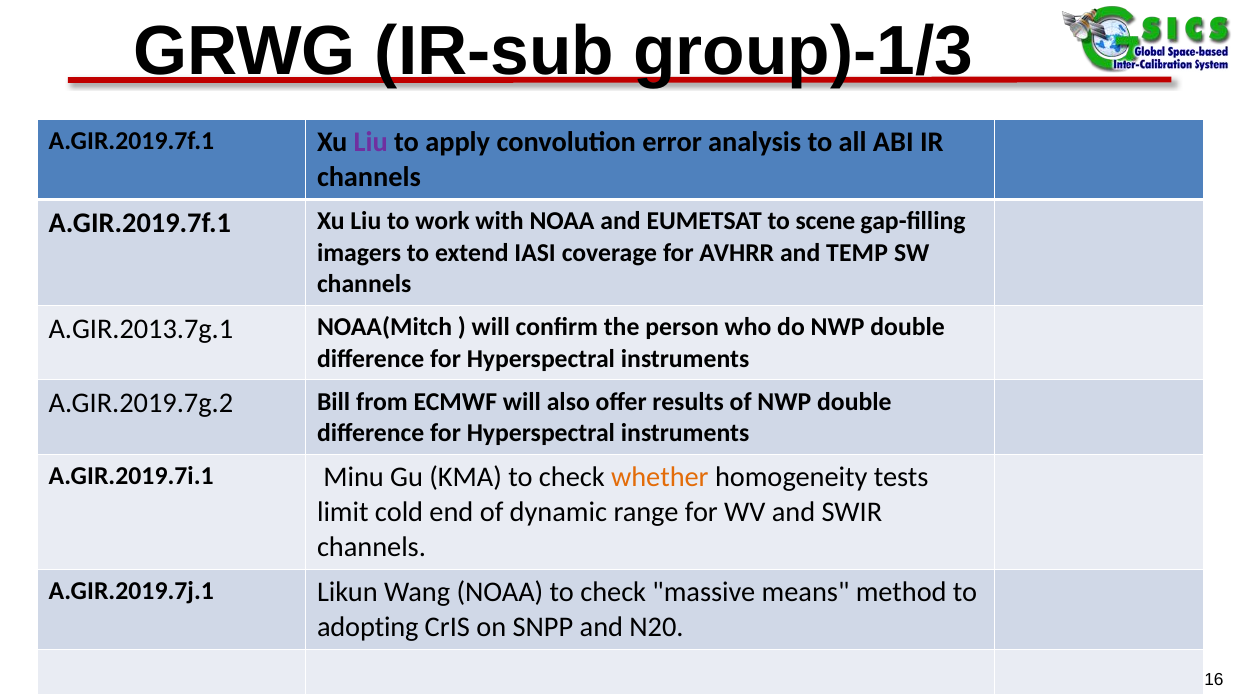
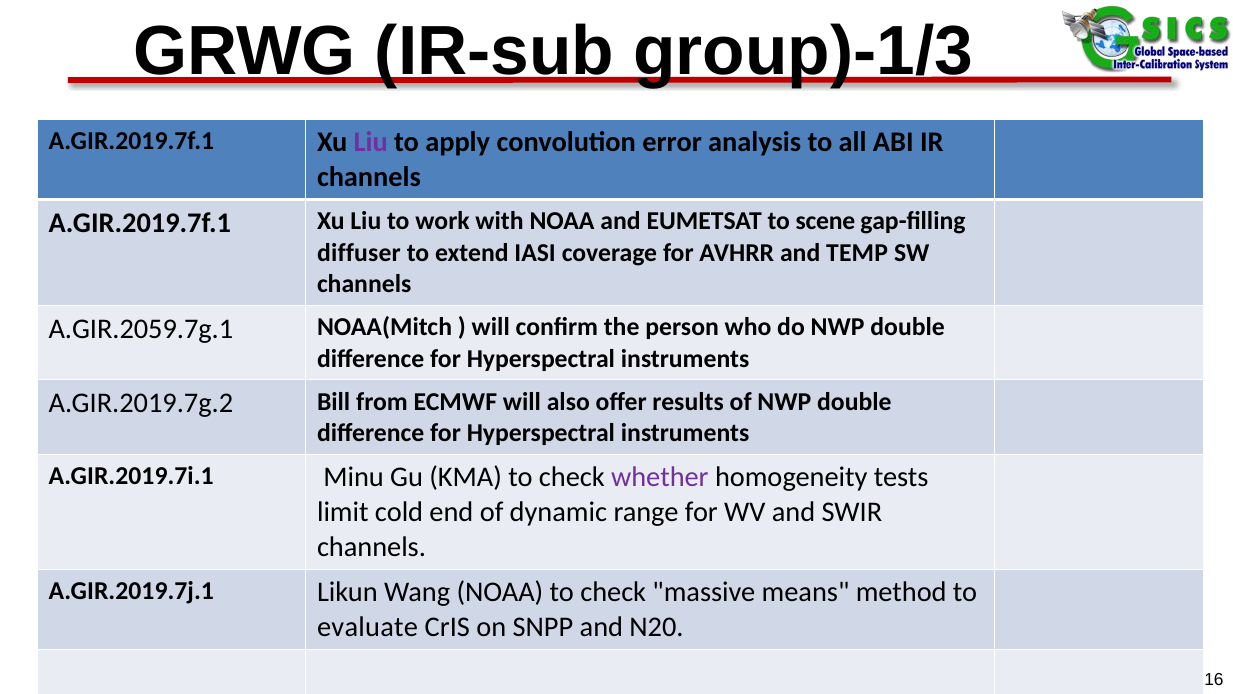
imagers: imagers -> diffuser
A.GIR.2013.7g.1: A.GIR.2013.7g.1 -> A.GIR.2059.7g.1
whether colour: orange -> purple
adopting: adopting -> evaluate
